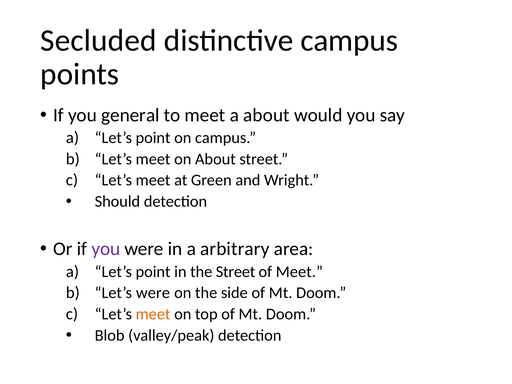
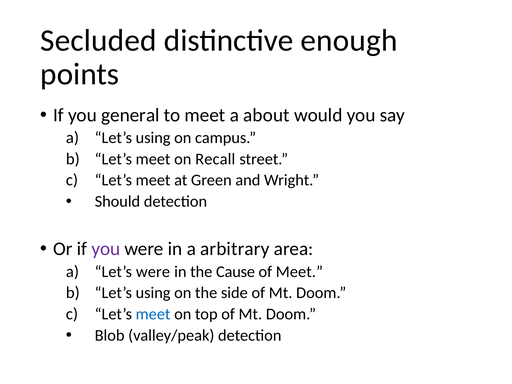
distinctive campus: campus -> enough
point at (153, 138): point -> using
on About: About -> Recall
point at (153, 272): point -> were
the Street: Street -> Cause
were at (153, 293): were -> using
meet at (153, 314) colour: orange -> blue
